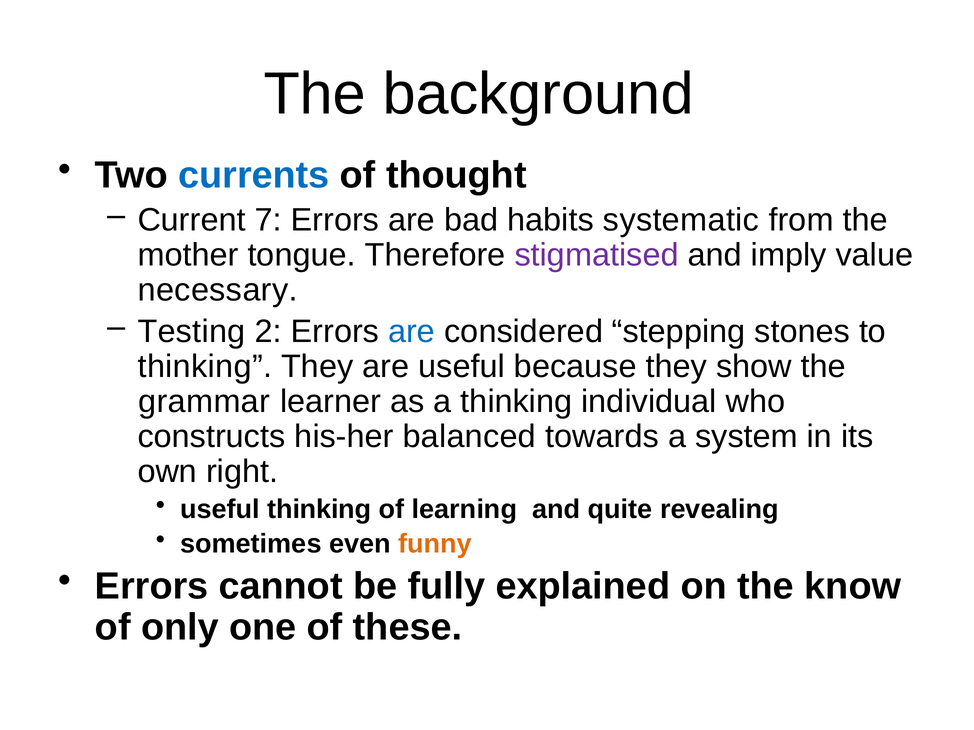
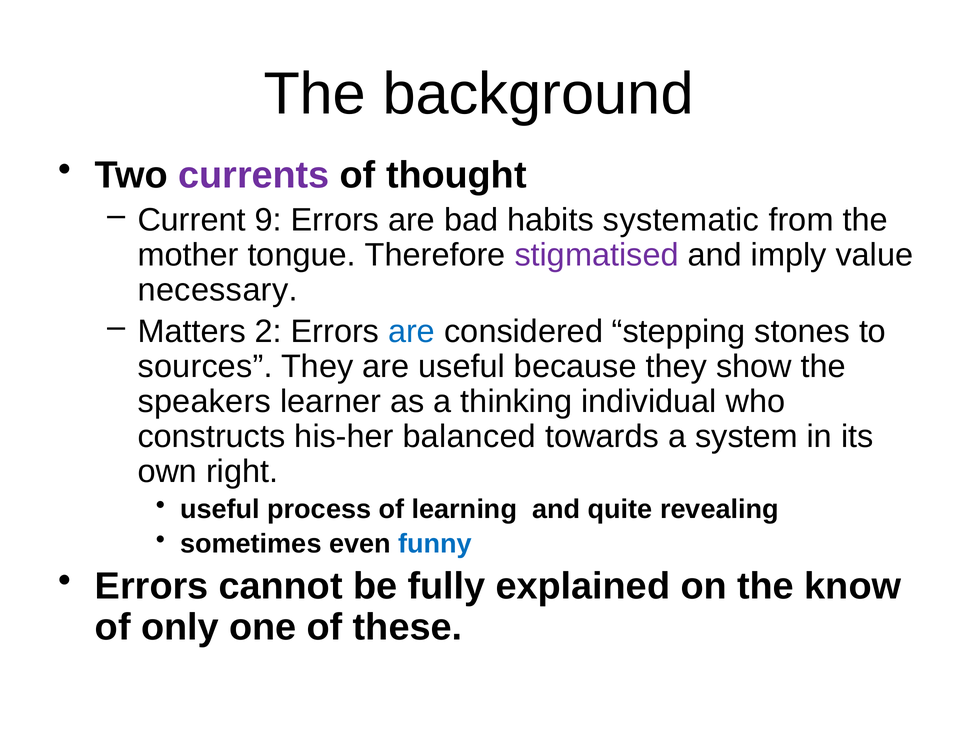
currents colour: blue -> purple
7: 7 -> 9
Testing: Testing -> Matters
thinking at (205, 367): thinking -> sources
grammar: grammar -> speakers
useful thinking: thinking -> process
funny colour: orange -> blue
